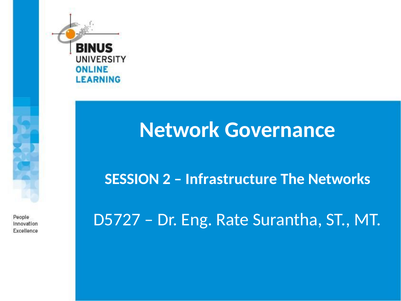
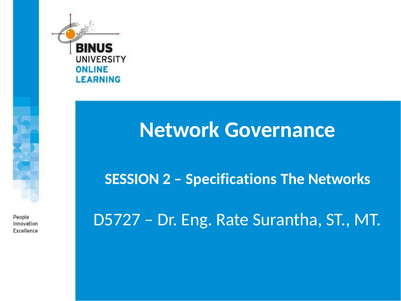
Infrastructure: Infrastructure -> Specifications
